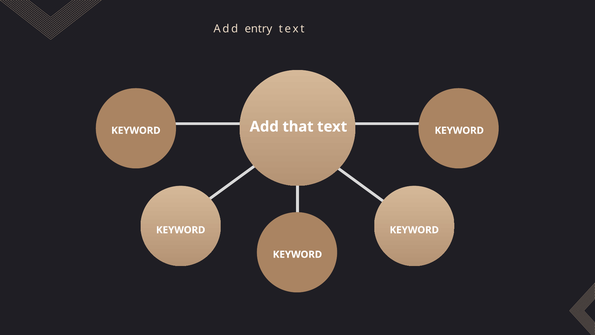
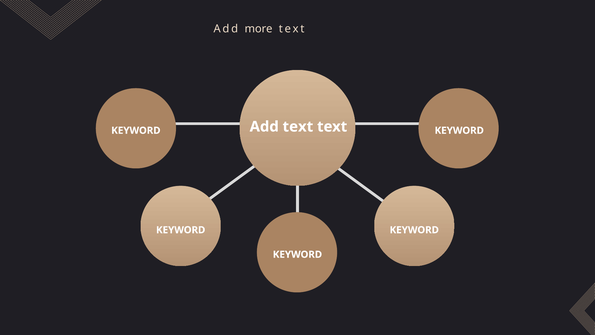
entry: entry -> more
Add that: that -> text
